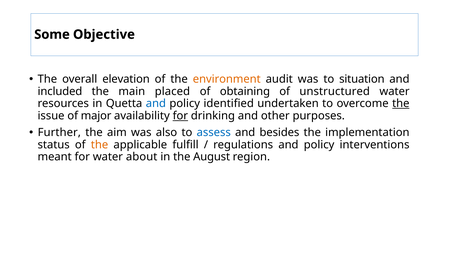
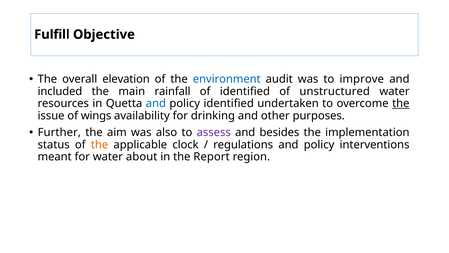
Some: Some -> Fulfill
environment colour: orange -> blue
situation: situation -> improve
placed: placed -> rainfall
of obtaining: obtaining -> identified
major: major -> wings
for at (180, 115) underline: present -> none
assess colour: blue -> purple
fulfill: fulfill -> clock
August: August -> Report
